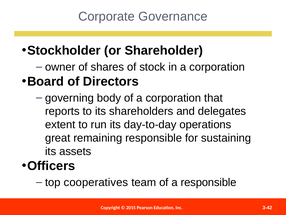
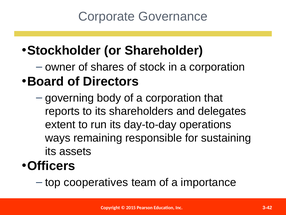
great: great -> ways
a responsible: responsible -> importance
